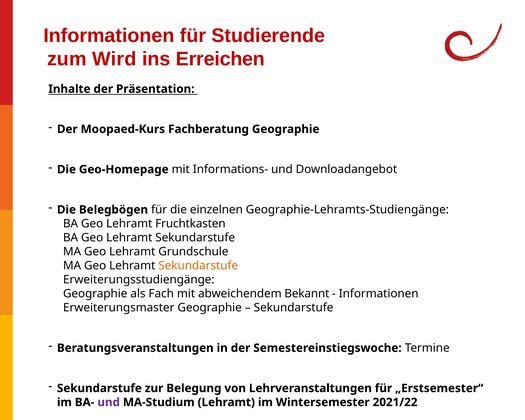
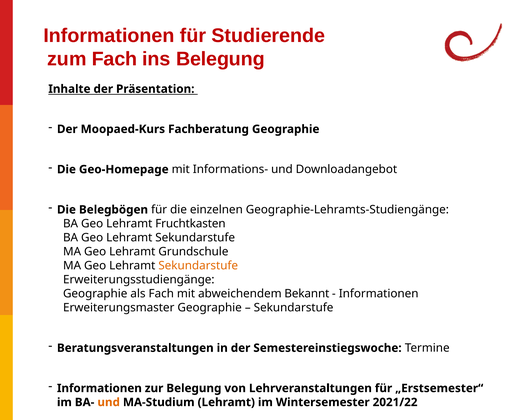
zum Wird: Wird -> Fach
ins Erreichen: Erreichen -> Belegung
Sekundarstufe at (99, 388): Sekundarstufe -> Informationen
und at (109, 402) colour: purple -> orange
